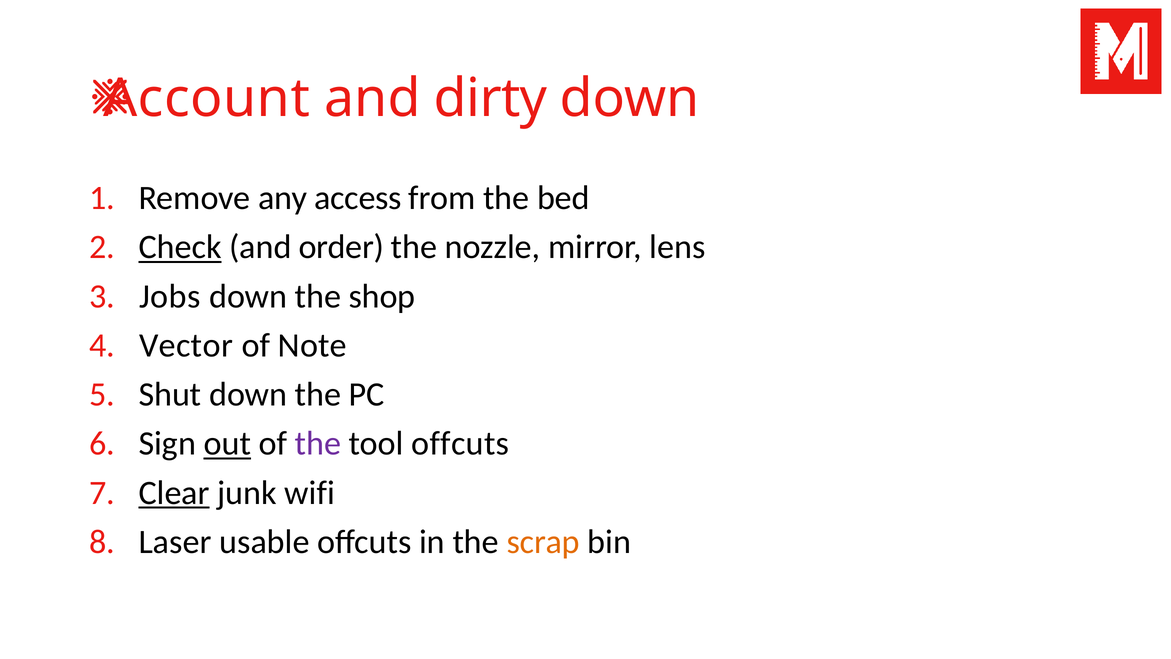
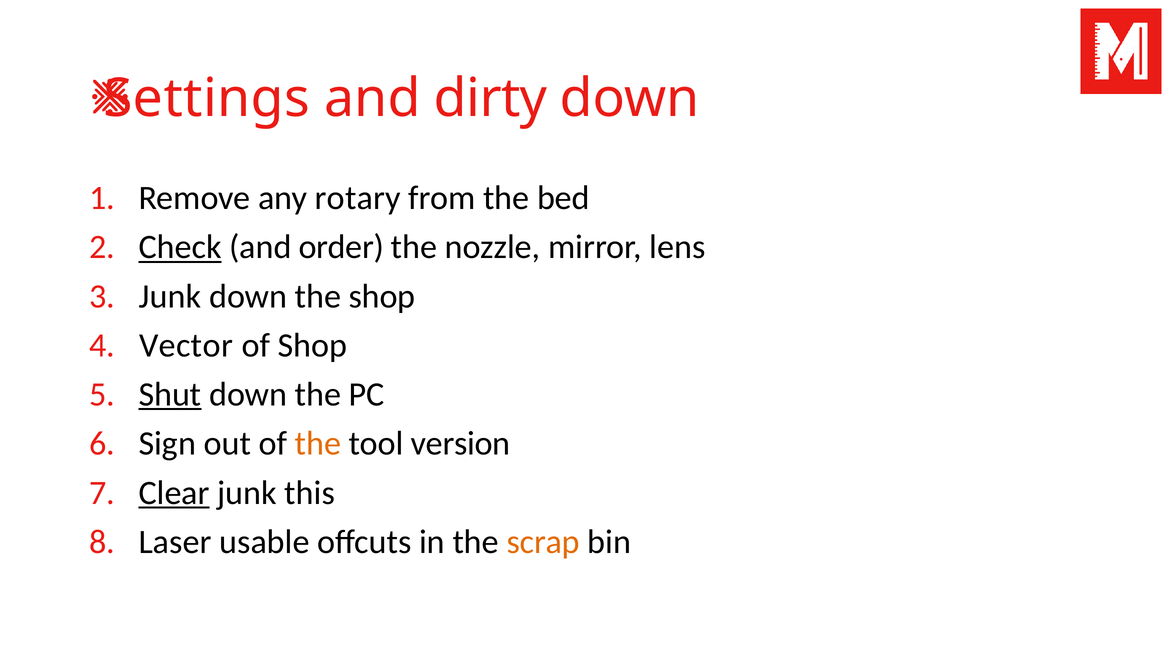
Account: Account -> Settings
access: access -> rotary
Jobs at (170, 296): Jobs -> Junk
of Note: Note -> Shop
Shut underline: none -> present
out underline: present -> none
the at (318, 443) colour: purple -> orange
tool offcuts: offcuts -> version
wifi: wifi -> this
